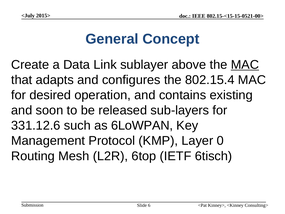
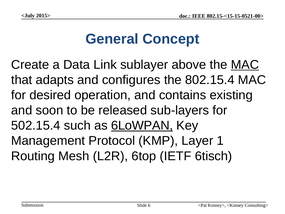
331.12.6: 331.12.6 -> 502.15.4
6LoWPAN underline: none -> present
0: 0 -> 1
